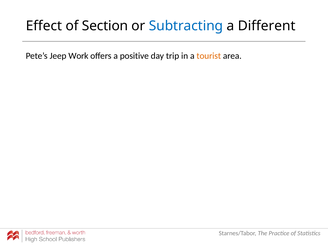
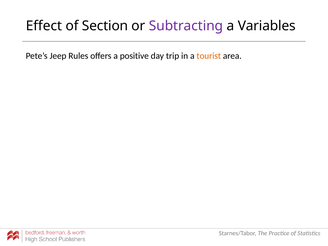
Subtracting colour: blue -> purple
Different: Different -> Variables
Work: Work -> Rules
